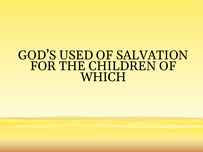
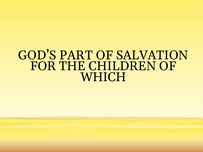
USED: USED -> PART
